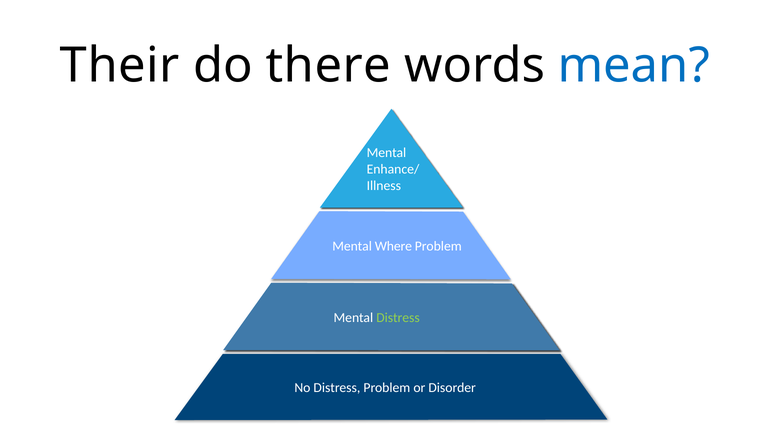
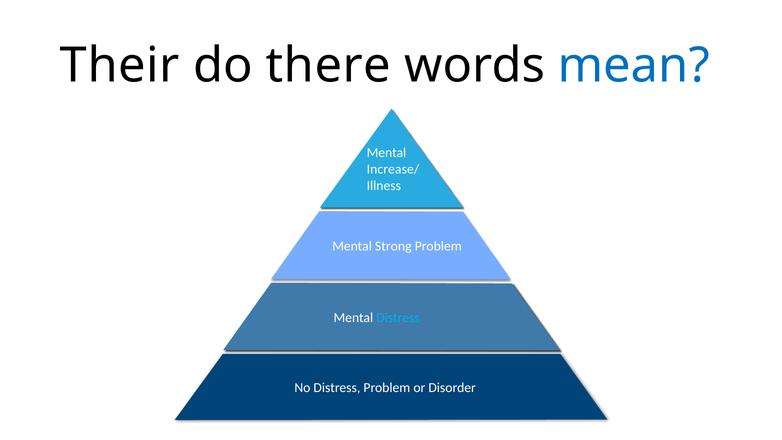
Enhance/: Enhance/ -> Increase/
Where: Where -> Strong
Distress at (398, 317) colour: light green -> light blue
